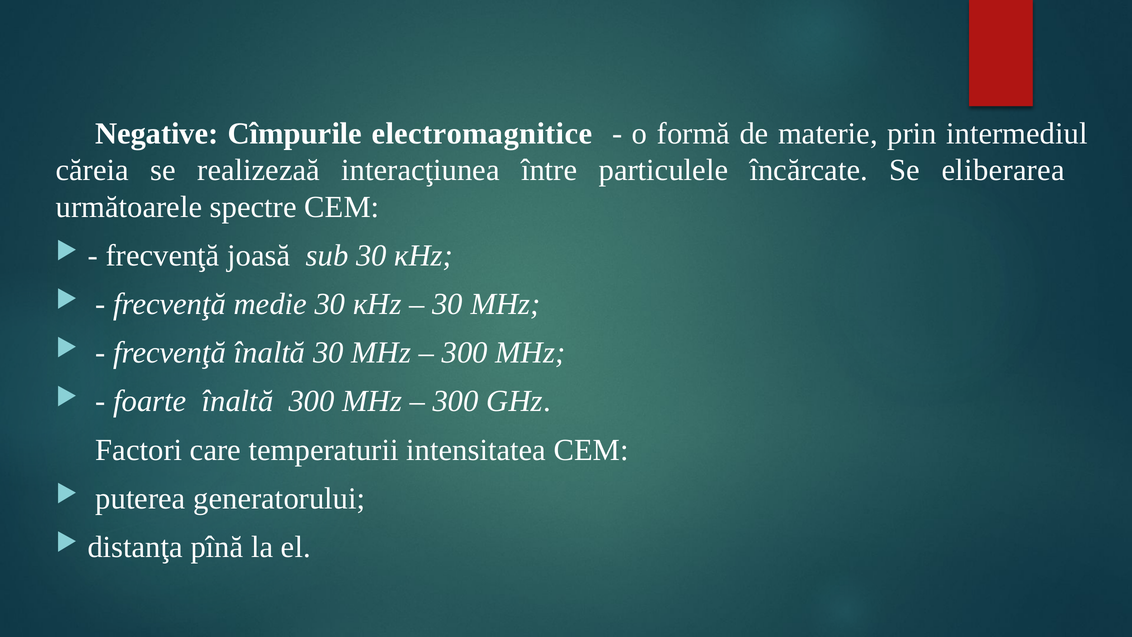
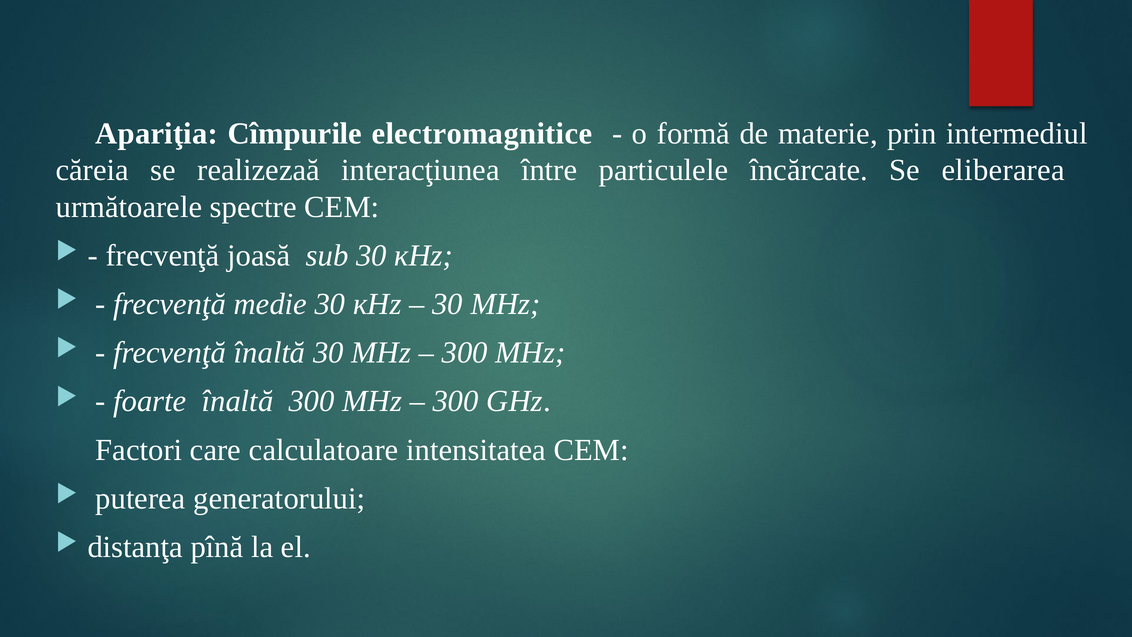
Negative: Negative -> Apariţia
temperaturii: temperaturii -> calculatoare
